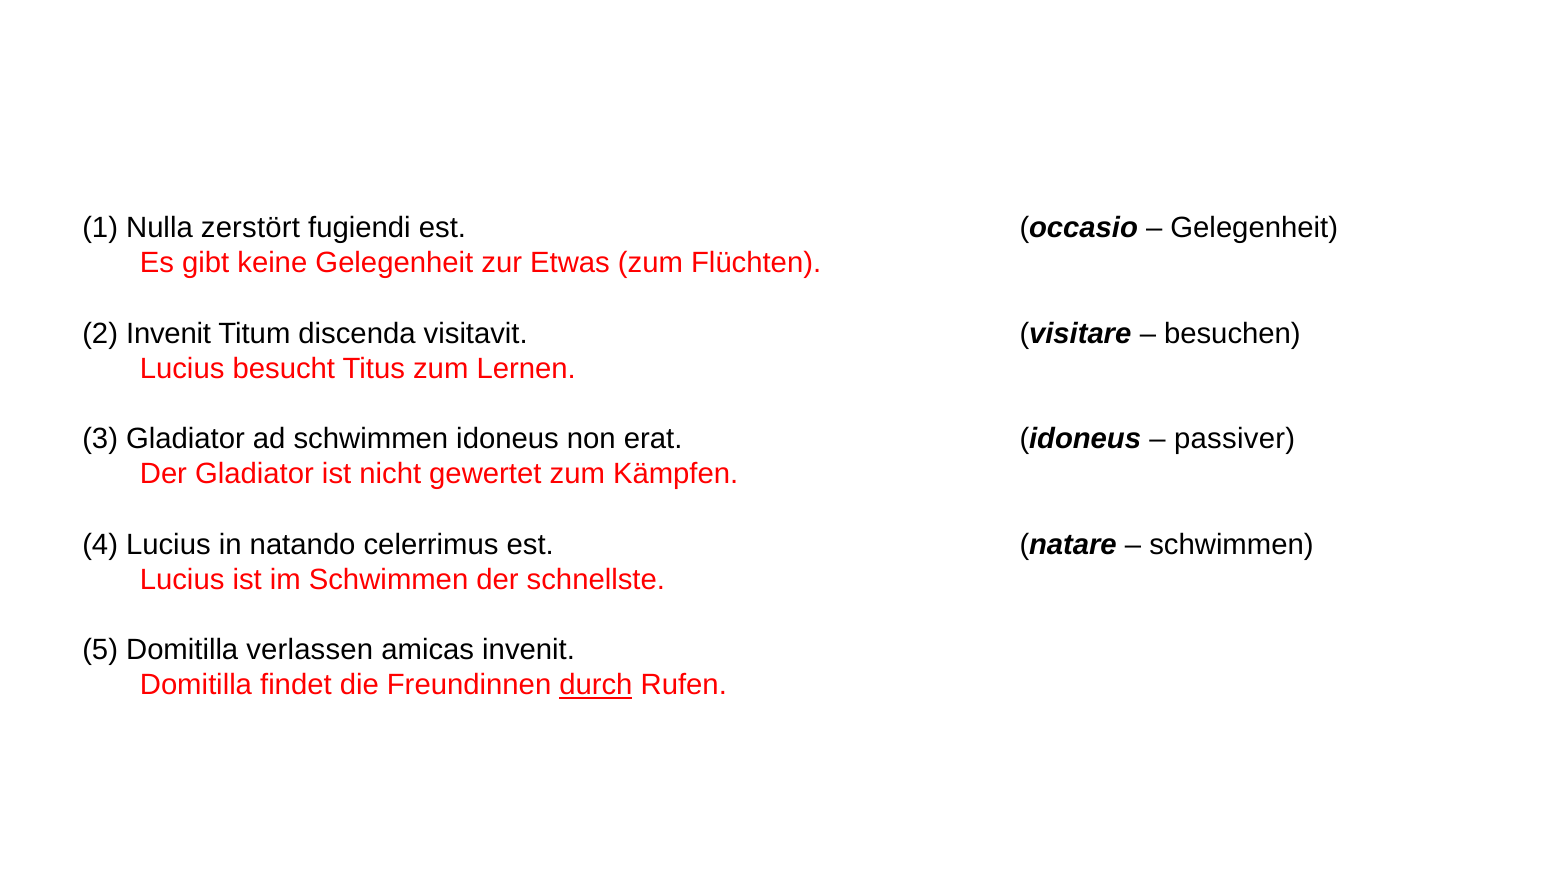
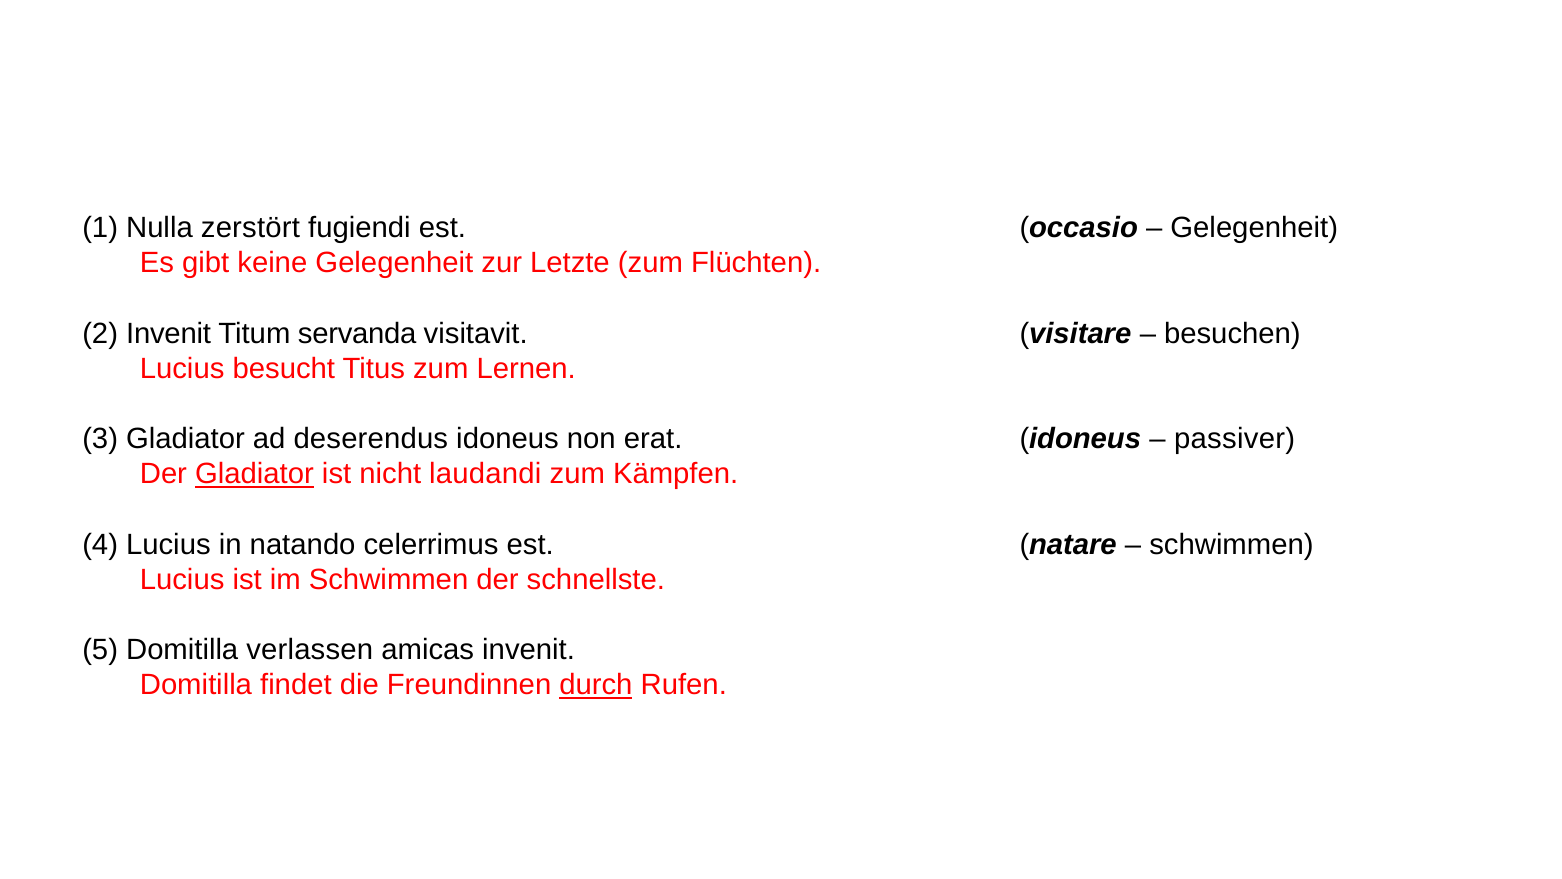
Etwas: Etwas -> Letzte
discenda: discenda -> servanda
ad schwimmen: schwimmen -> deserendus
Gladiator at (255, 474) underline: none -> present
gewertet: gewertet -> laudandi
